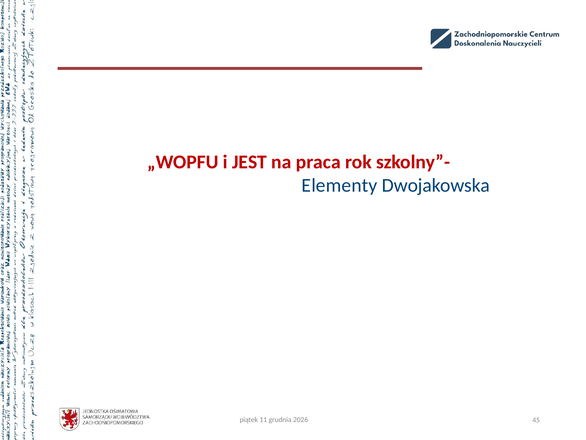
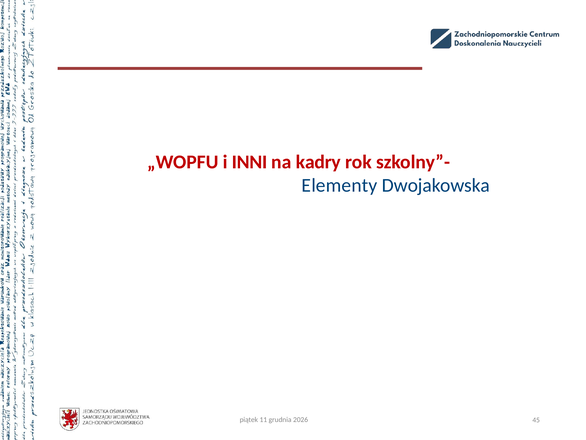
JEST: JEST -> INNI
praca: praca -> kadry
